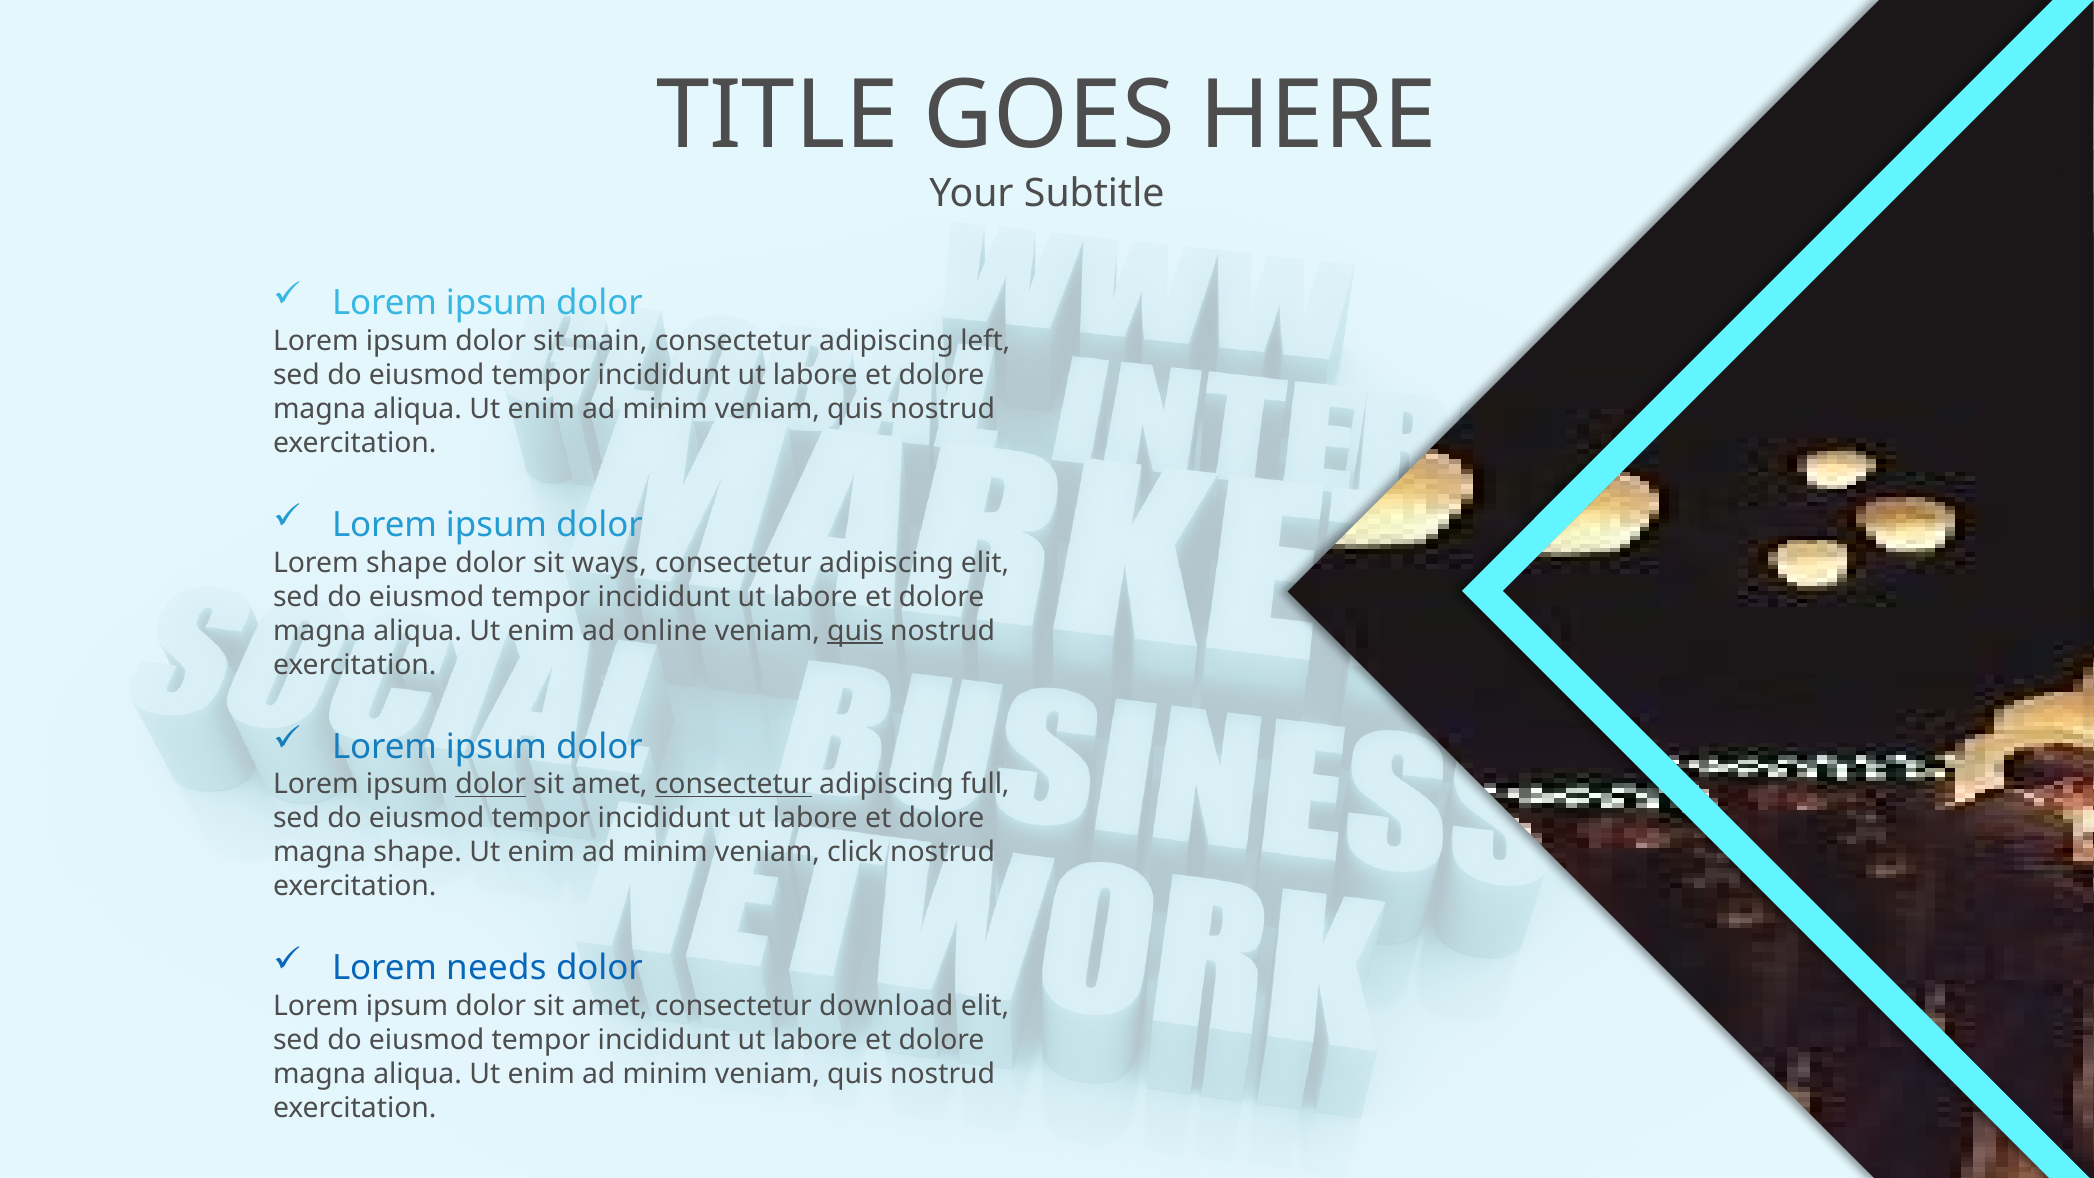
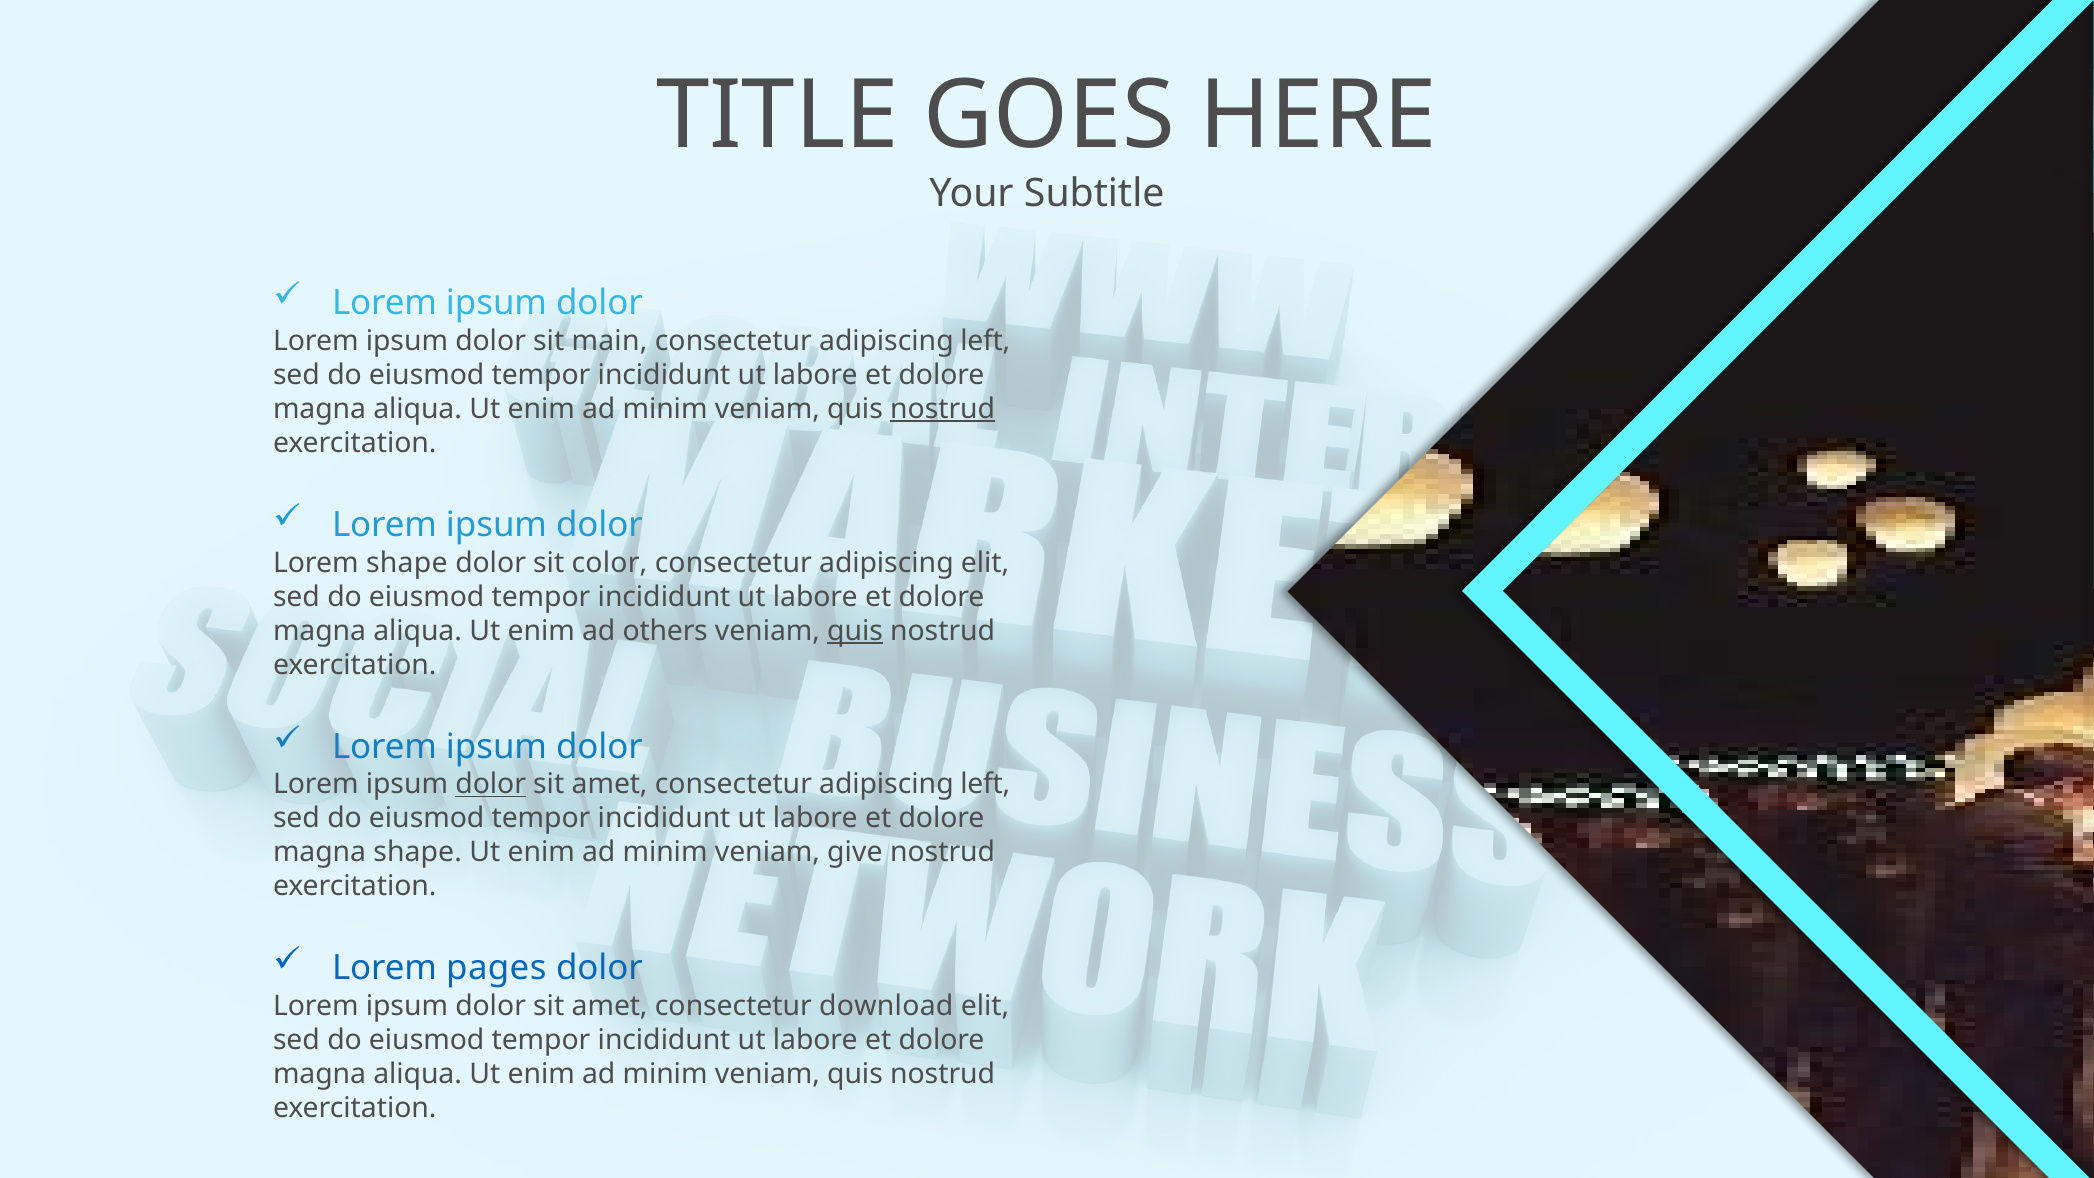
nostrud at (943, 409) underline: none -> present
ways: ways -> color
online: online -> others
consectetur at (733, 784) underline: present -> none
full at (985, 784): full -> left
click: click -> give
needs: needs -> pages
